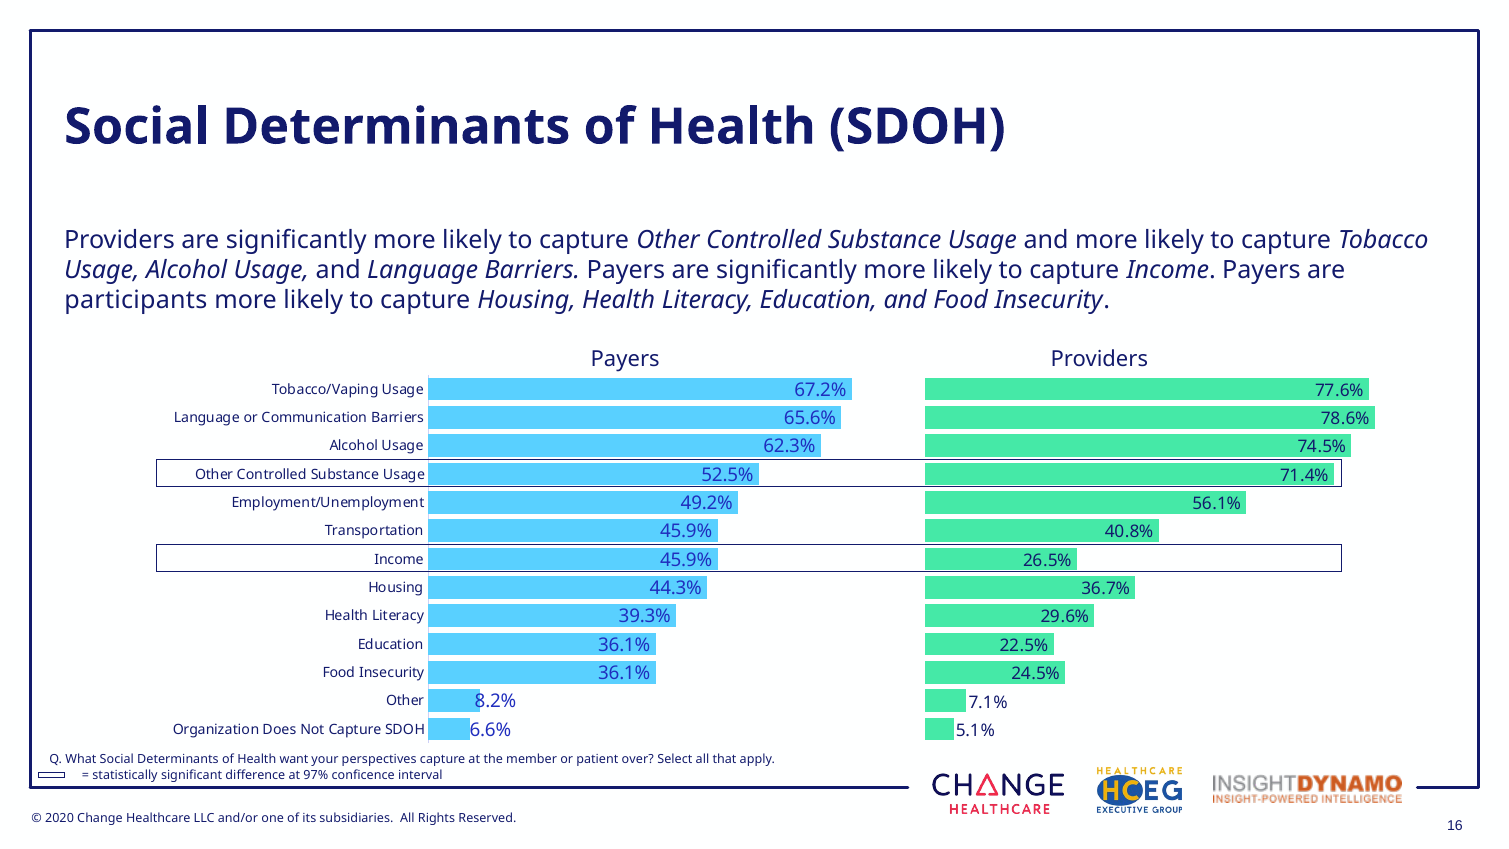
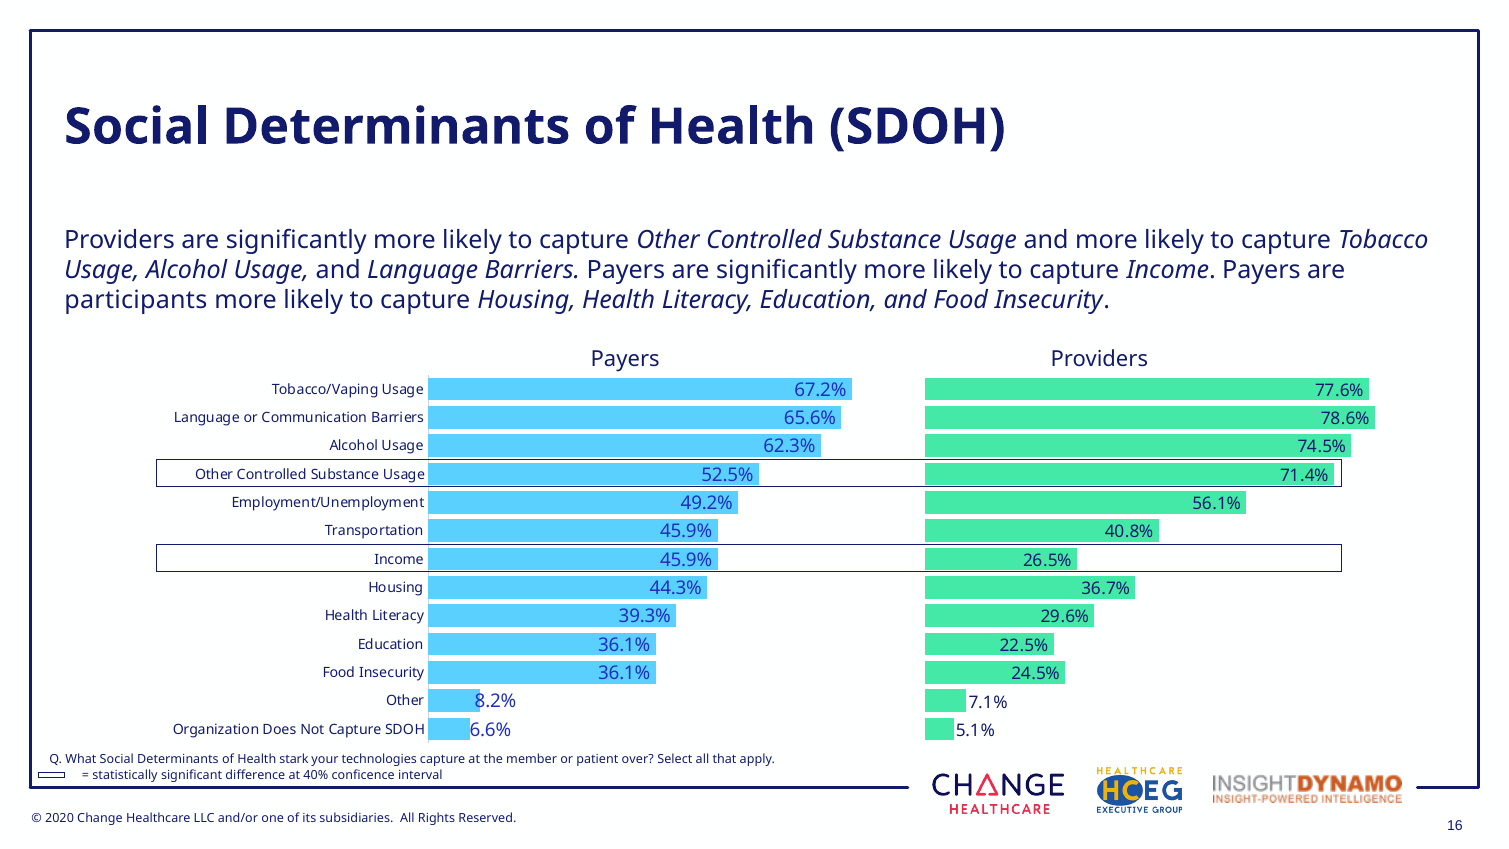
want: want -> stark
perspectives: perspectives -> technologies
97%: 97% -> 40%
